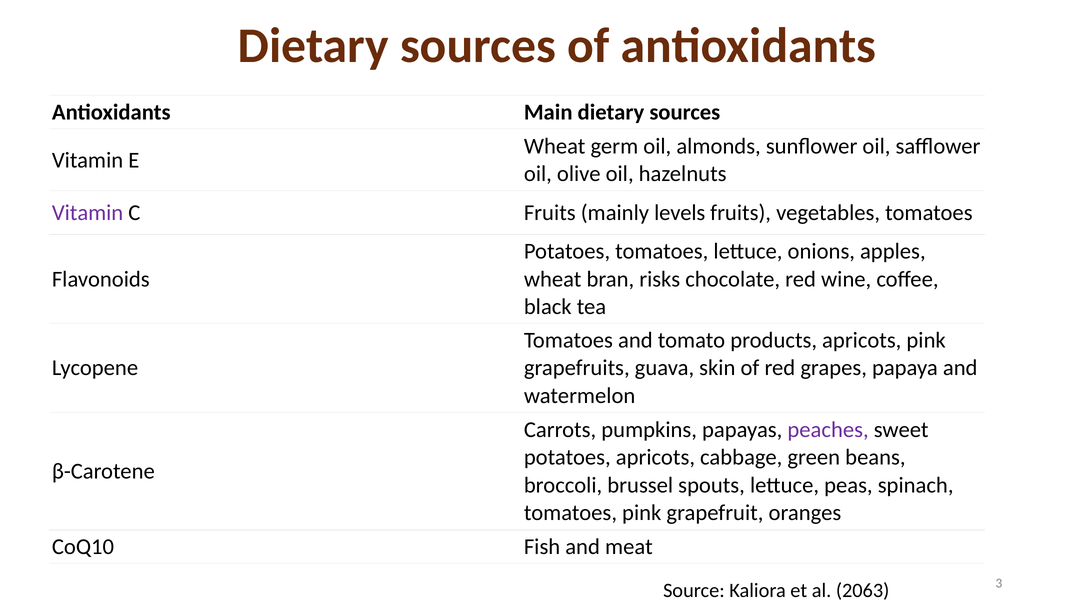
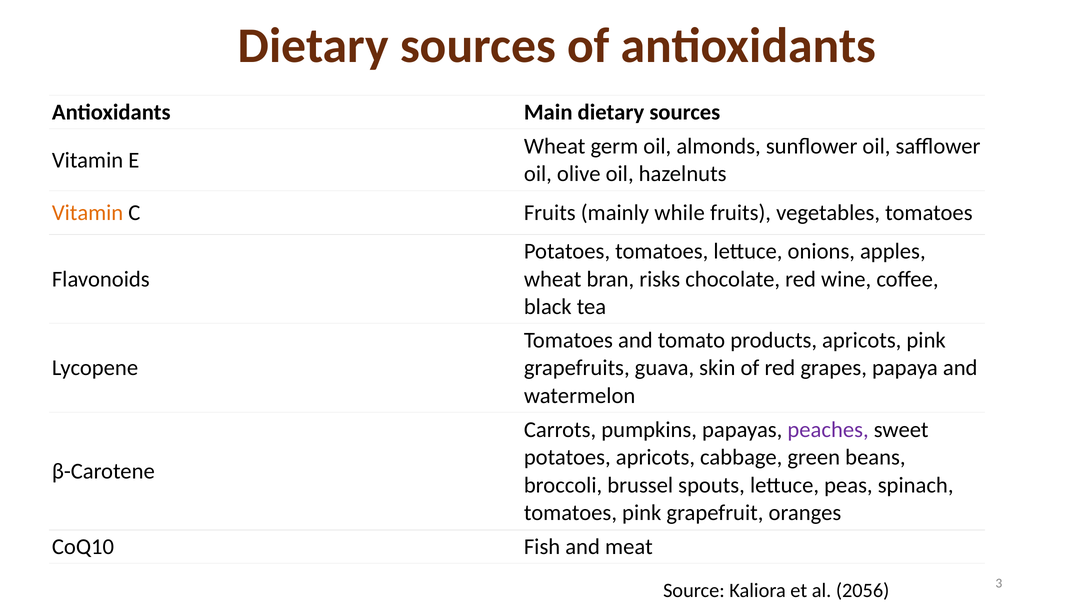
Vitamin at (88, 213) colour: purple -> orange
levels: levels -> while
2063: 2063 -> 2056
